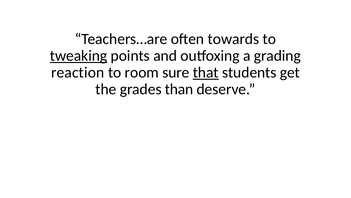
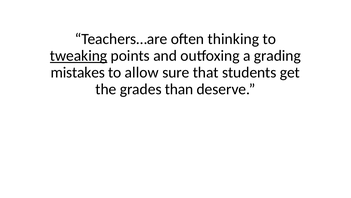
towards: towards -> thinking
reaction: reaction -> mistakes
room: room -> allow
that underline: present -> none
